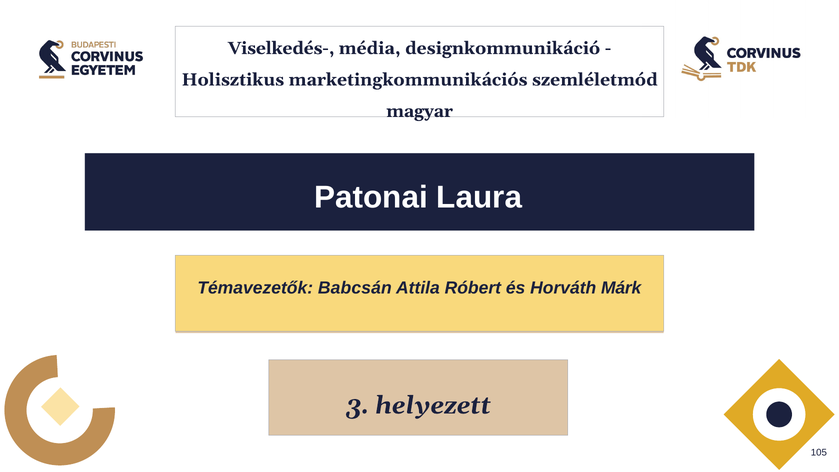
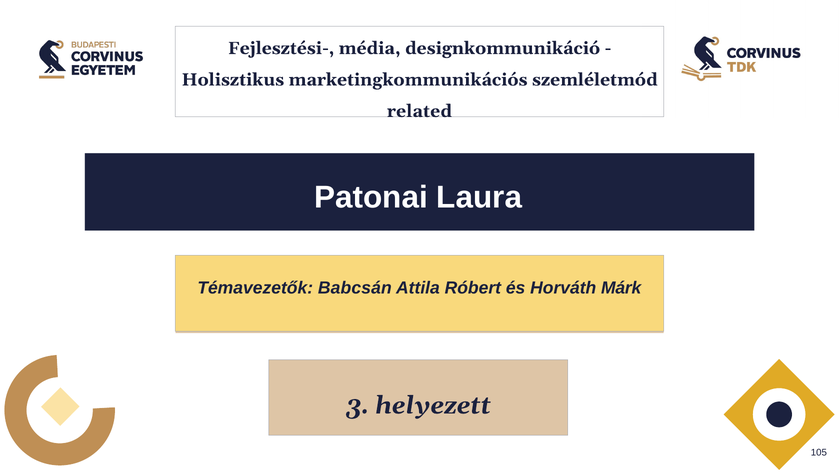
Viselkedés-: Viselkedés- -> Fejlesztési-
magyar: magyar -> related
